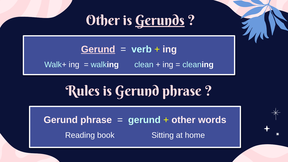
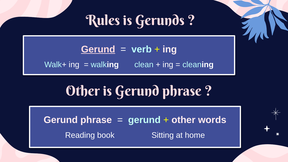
Other at (103, 20): Other -> Rules
Gerunds underline: present -> none
Rules at (83, 91): Rules -> Other
